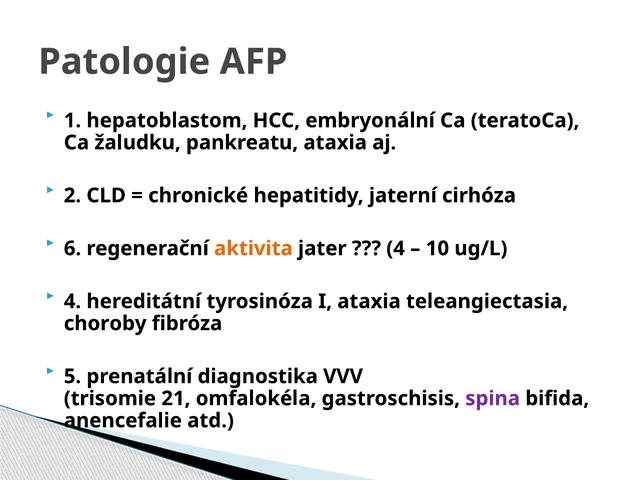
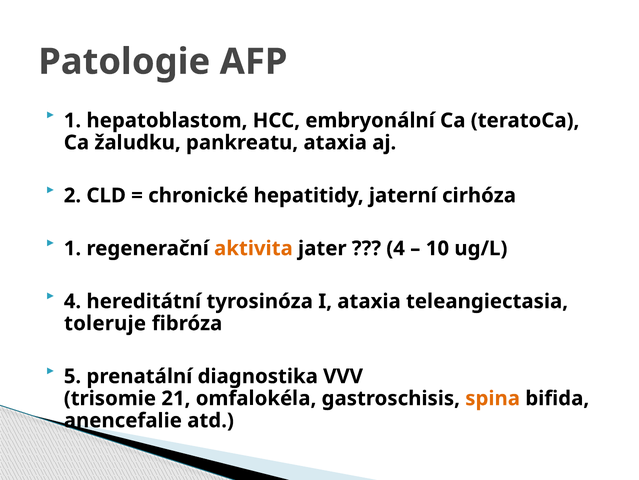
6 at (72, 248): 6 -> 1
choroby: choroby -> toleruje
spina colour: purple -> orange
